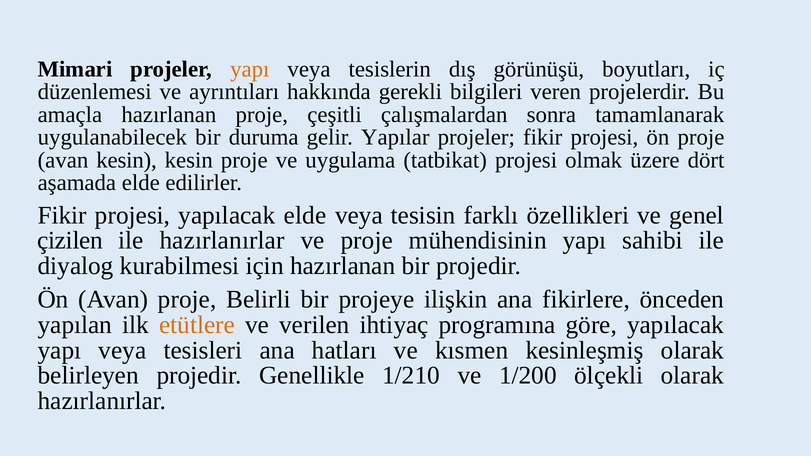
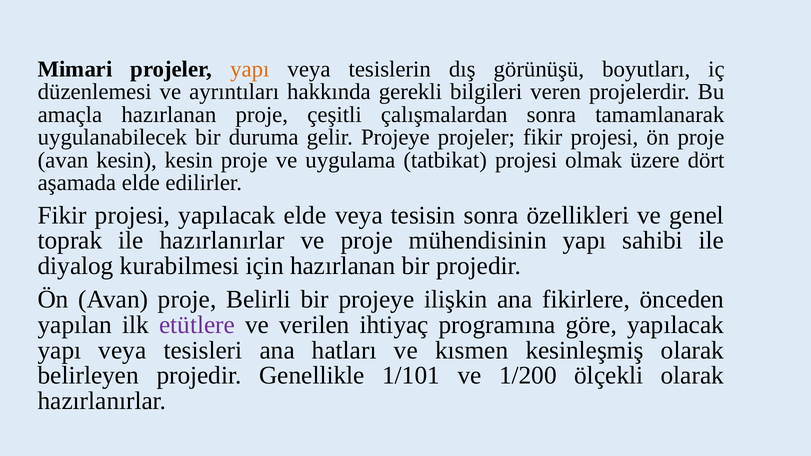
gelir Yapılar: Yapılar -> Projeye
tesisin farklı: farklı -> sonra
çizilen: çizilen -> toprak
etütlere colour: orange -> purple
1/210: 1/210 -> 1/101
